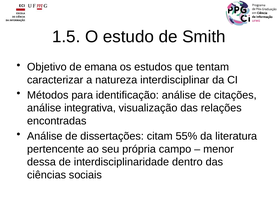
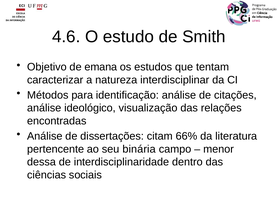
1.5: 1.5 -> 4.6
integrativa: integrativa -> ideológico
55%: 55% -> 66%
própria: própria -> binária
